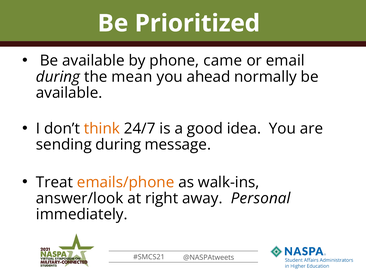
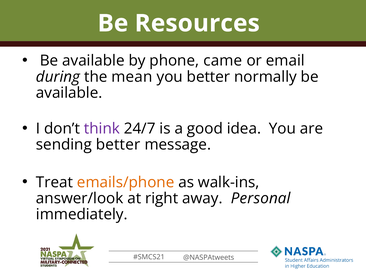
Prioritized: Prioritized -> Resources
you ahead: ahead -> better
think colour: orange -> purple
sending during: during -> better
